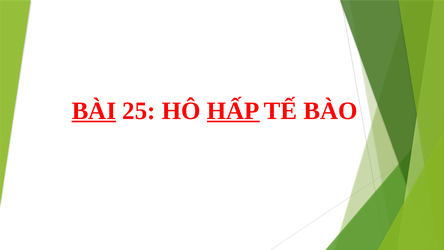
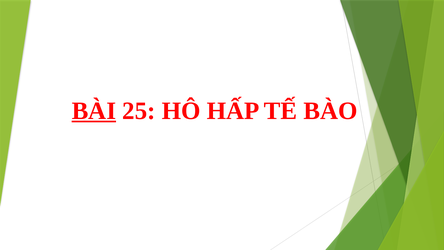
HẤP underline: present -> none
